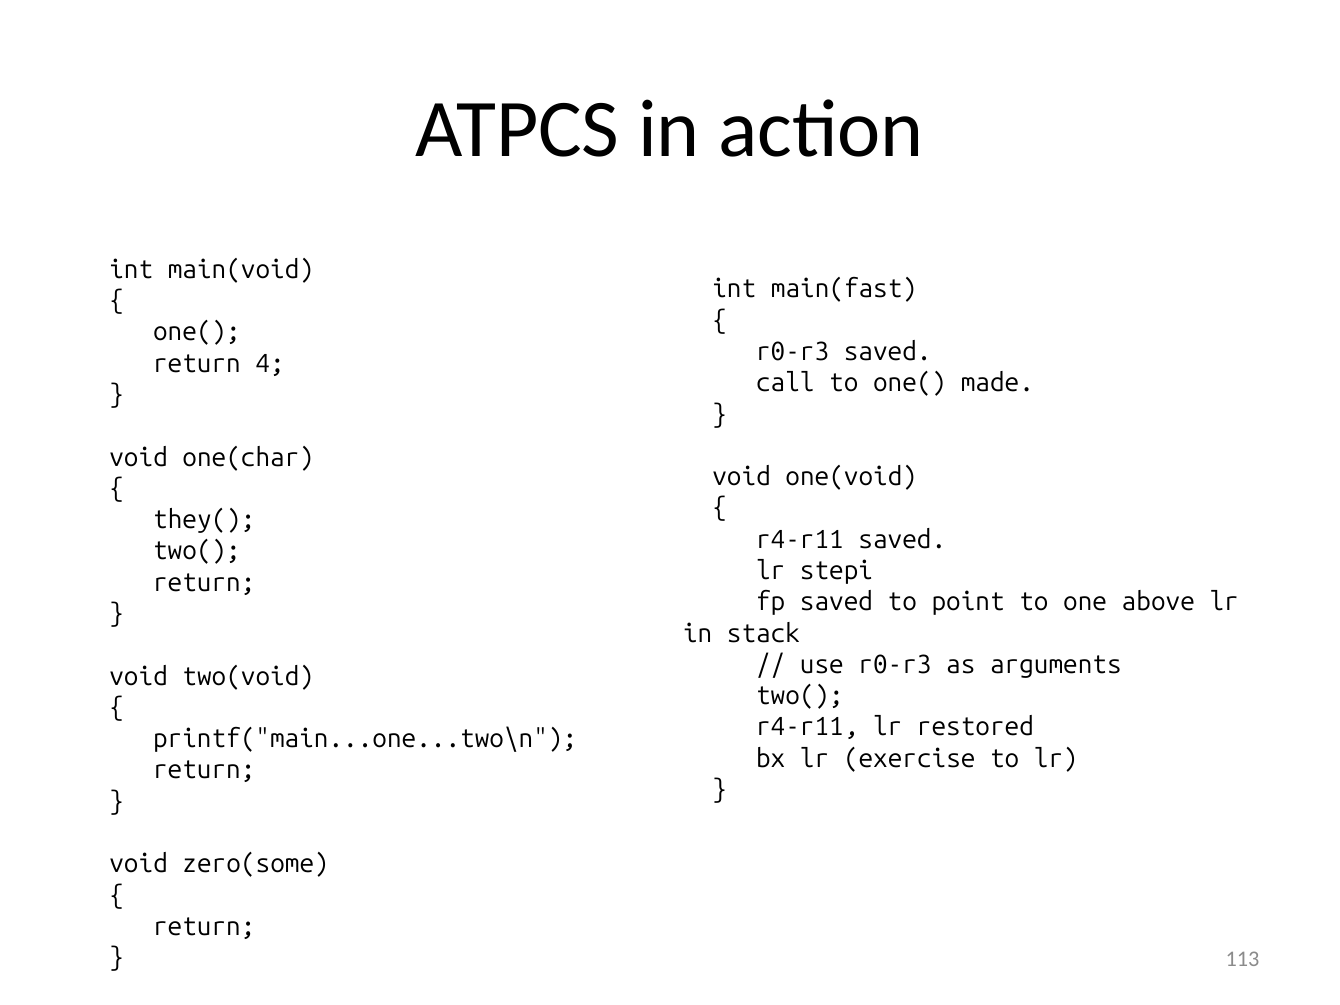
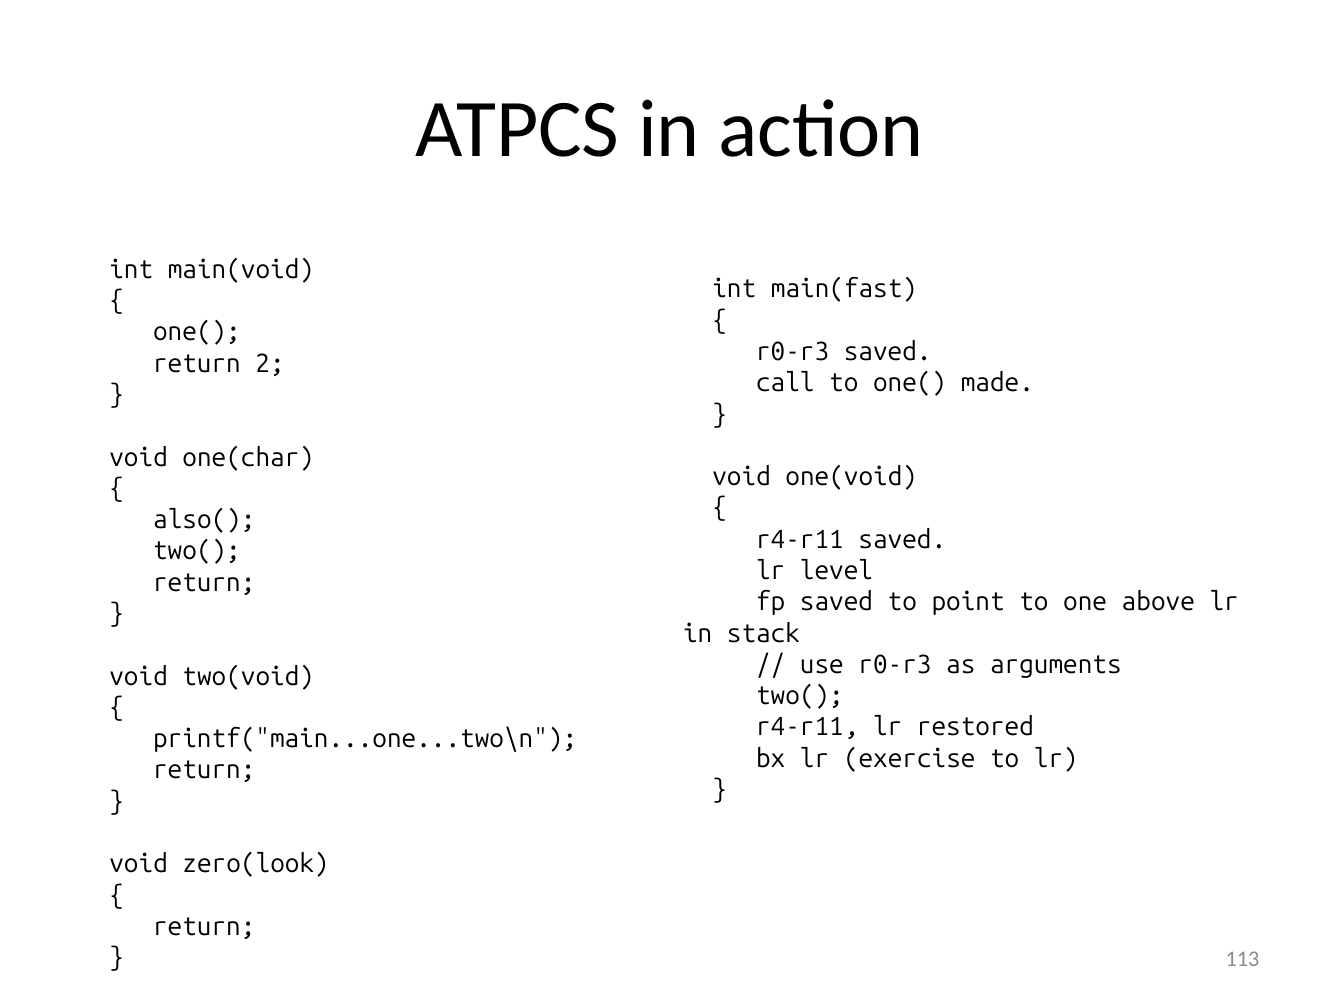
4: 4 -> 2
they(: they( -> also(
stepi: stepi -> level
zero(some: zero(some -> zero(look
